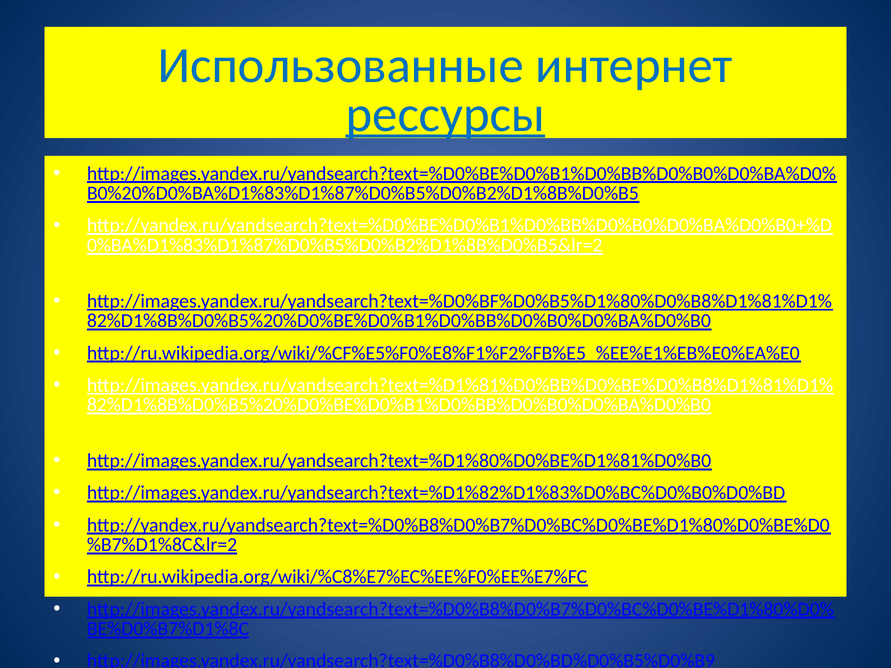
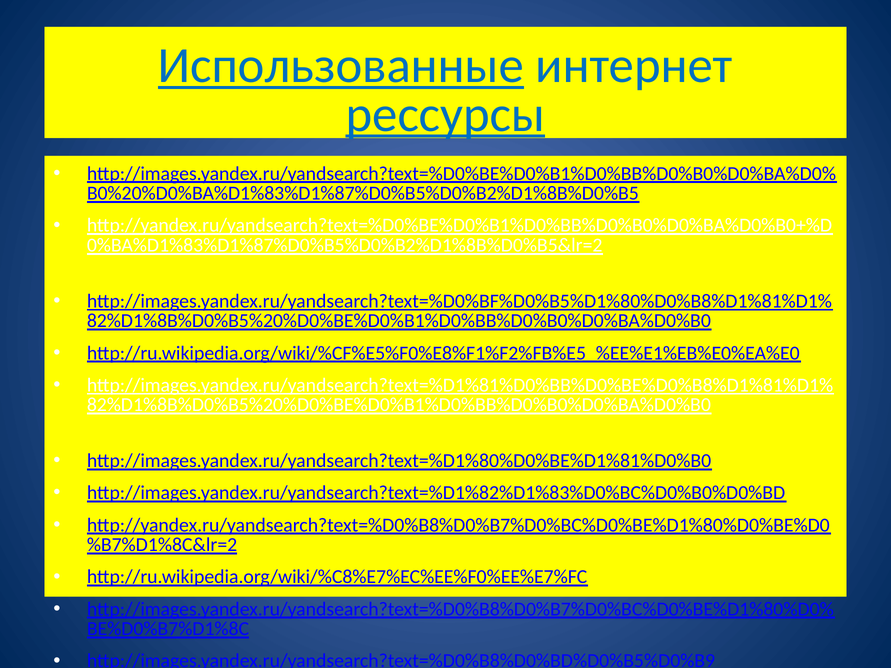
Использованные underline: none -> present
